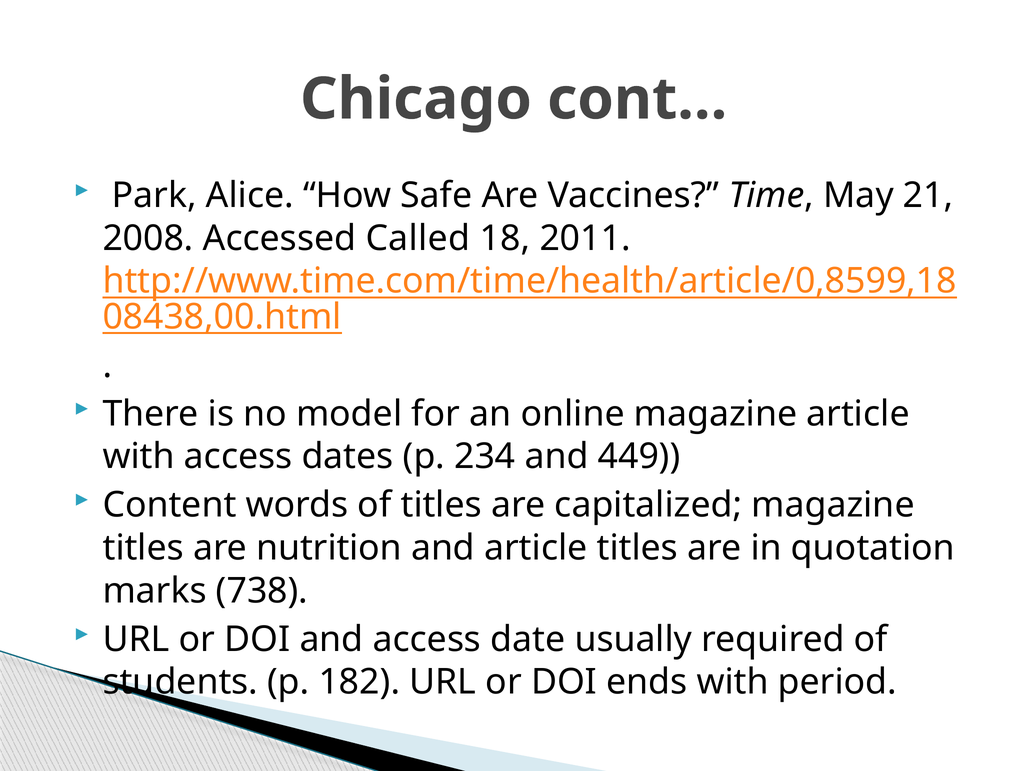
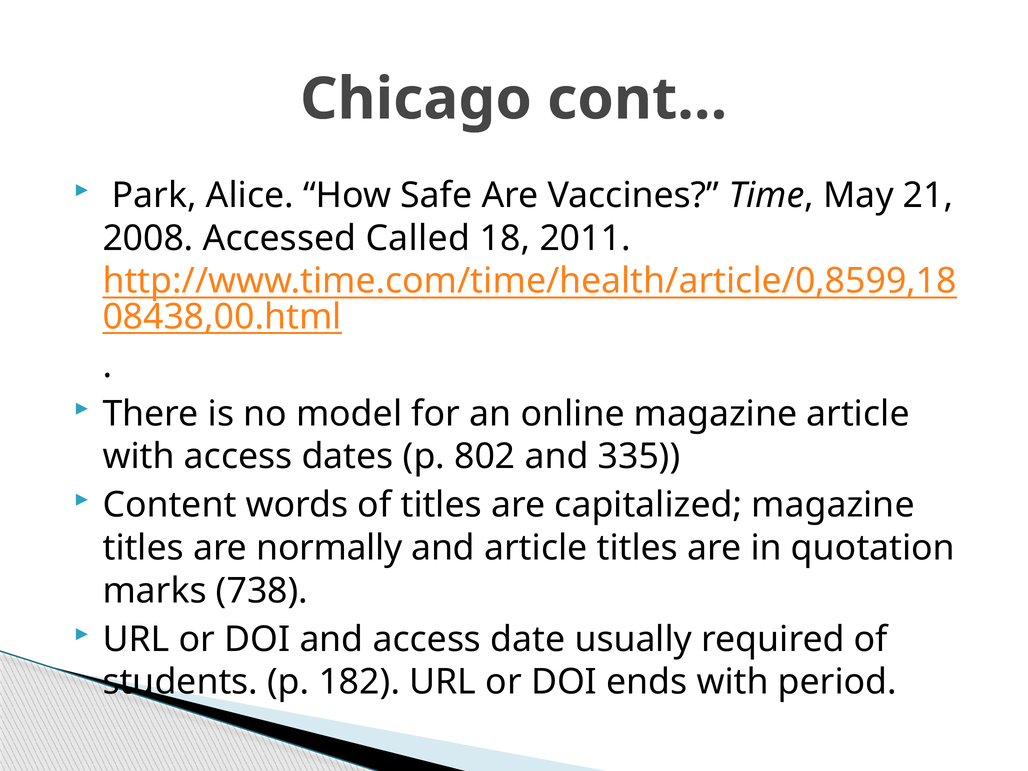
234: 234 -> 802
449: 449 -> 335
nutrition: nutrition -> normally
